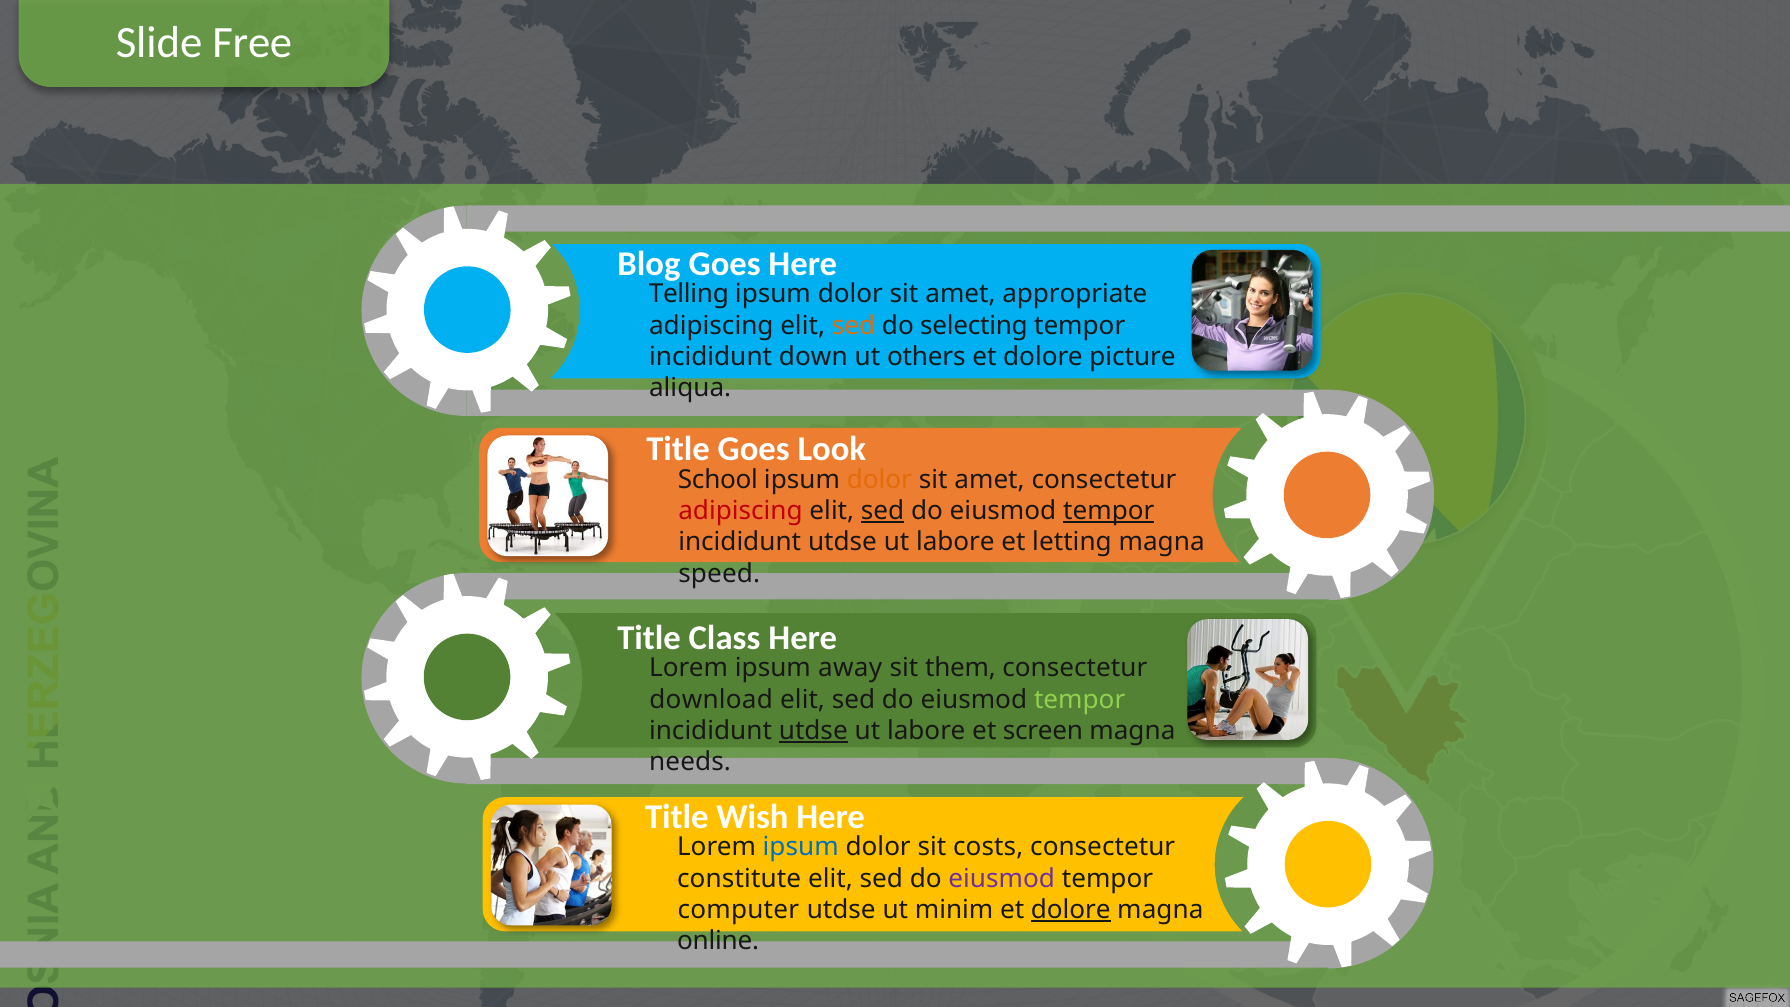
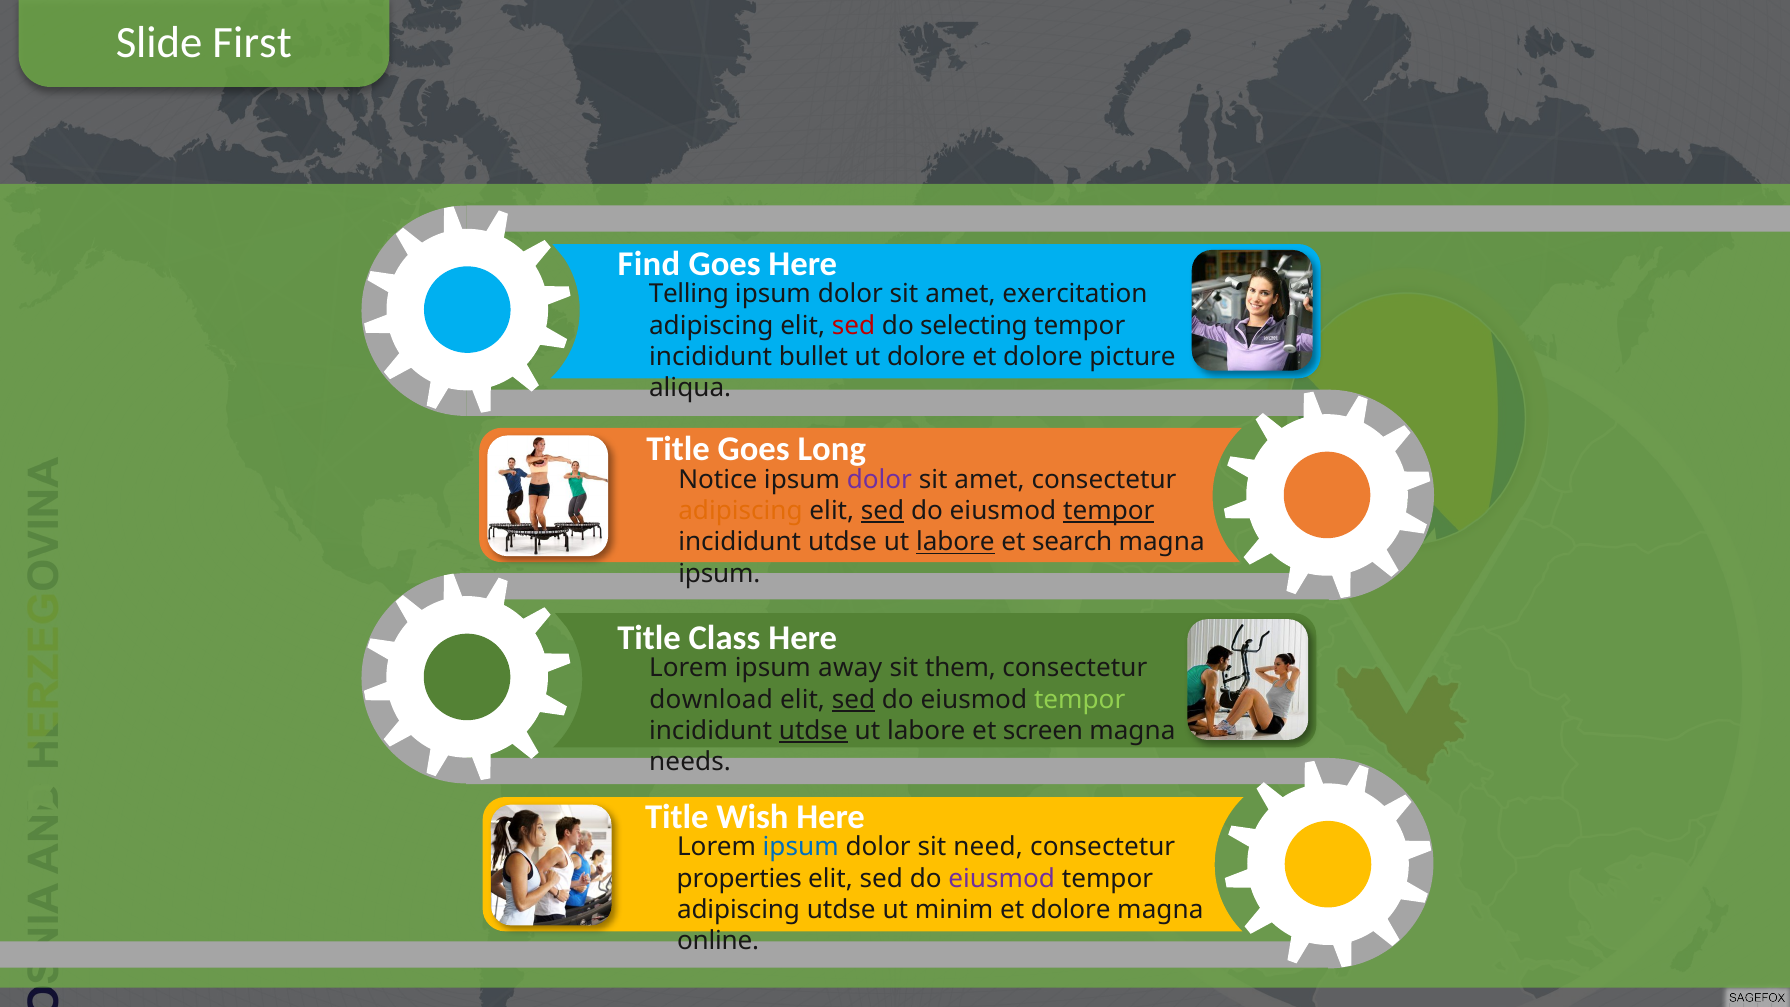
Free: Free -> First
Blog: Blog -> Find
appropriate: appropriate -> exercitation
sed at (854, 326) colour: orange -> red
down: down -> bullet
ut others: others -> dolore
Look: Look -> Long
School: School -> Notice
dolor at (879, 479) colour: orange -> purple
adipiscing at (740, 511) colour: red -> orange
labore at (955, 542) underline: none -> present
letting: letting -> search
speed at (719, 573): speed -> ipsum
sed at (853, 699) underline: none -> present
costs: costs -> need
constitute: constitute -> properties
computer at (738, 910): computer -> adipiscing
dolore at (1071, 910) underline: present -> none
